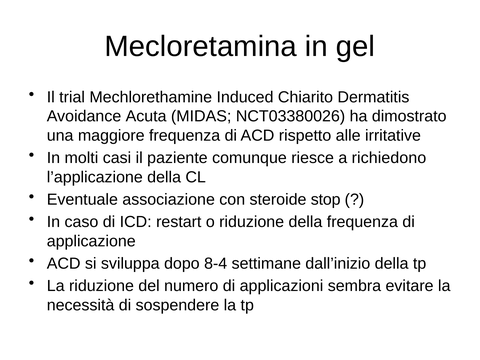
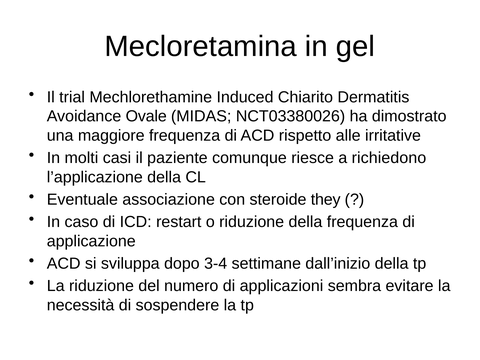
Acuta: Acuta -> Ovale
stop: stop -> they
8-4: 8-4 -> 3-4
